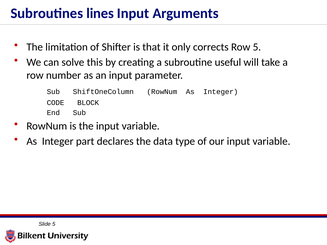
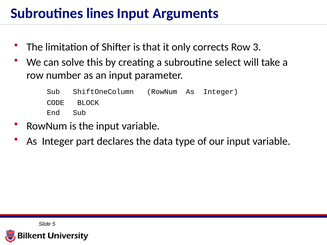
Row 5: 5 -> 3
useful: useful -> select
